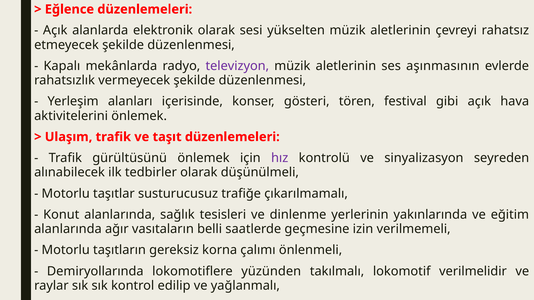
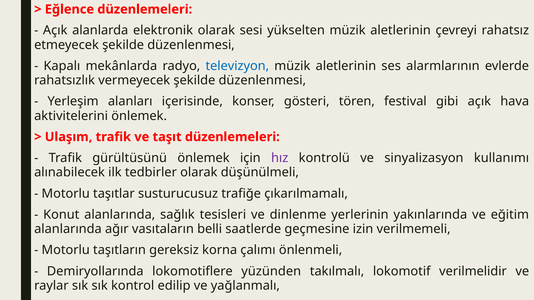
televizyon colour: purple -> blue
aşınmasının: aşınmasının -> alarmlarının
seyreden: seyreden -> kullanımı
